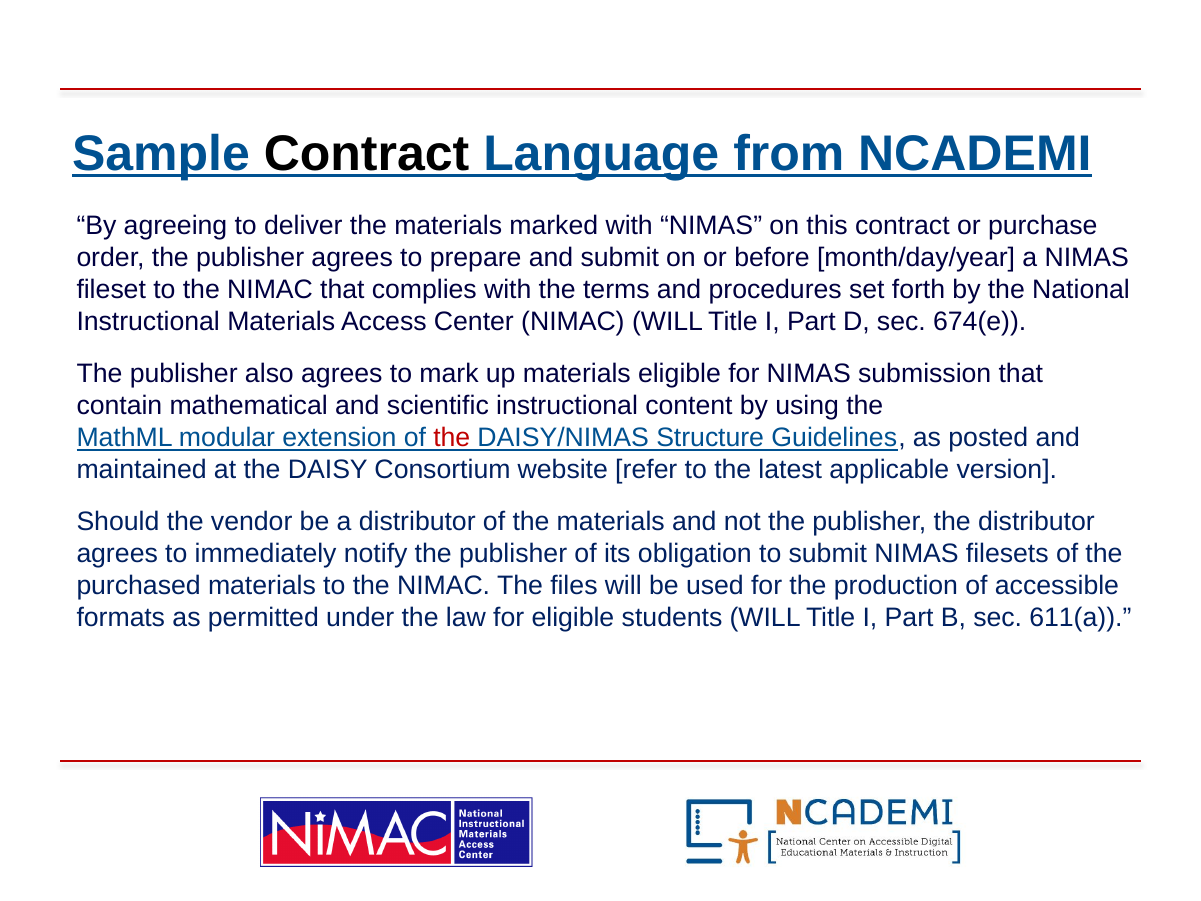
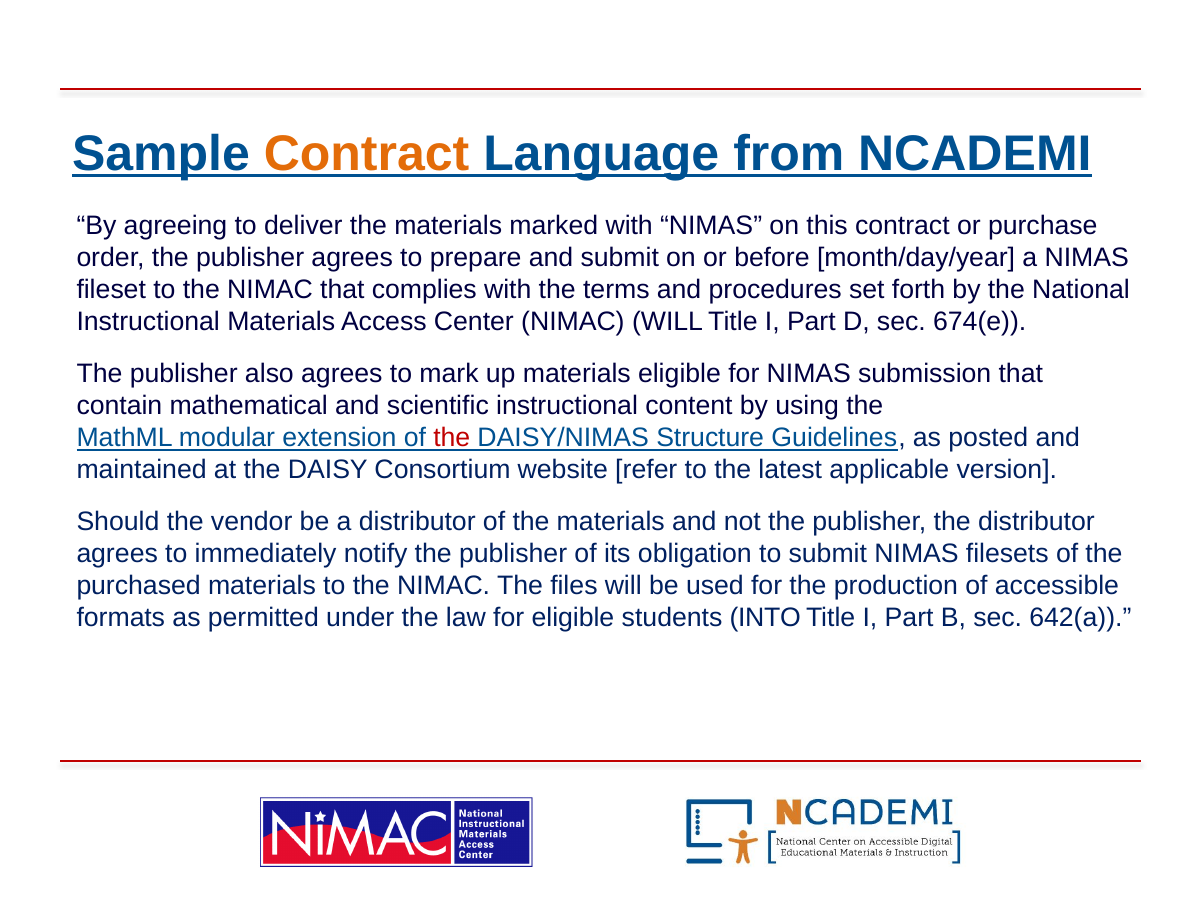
Contract at (367, 154) colour: black -> orange
students WILL: WILL -> INTO
611(a: 611(a -> 642(a
